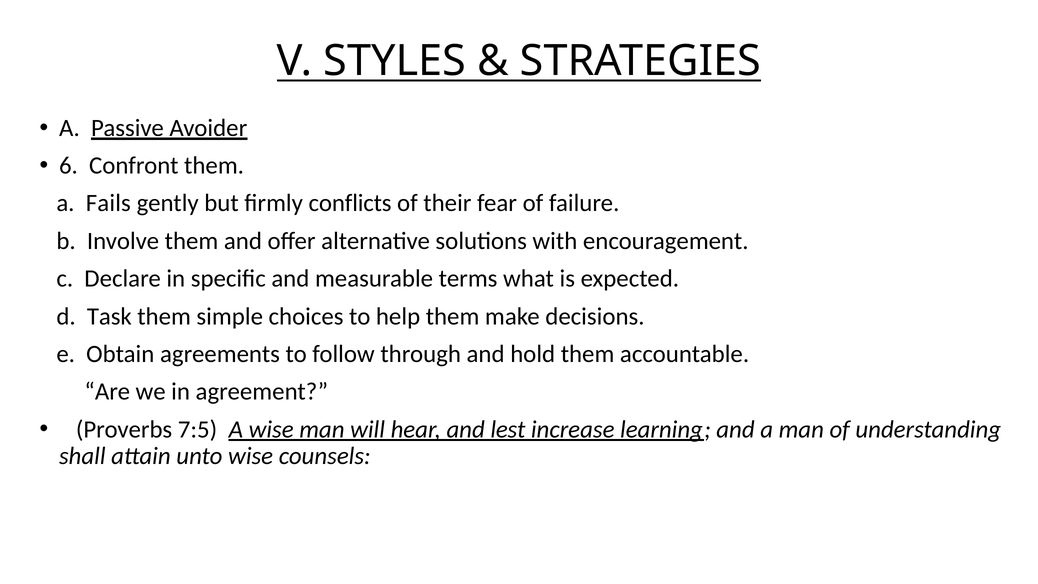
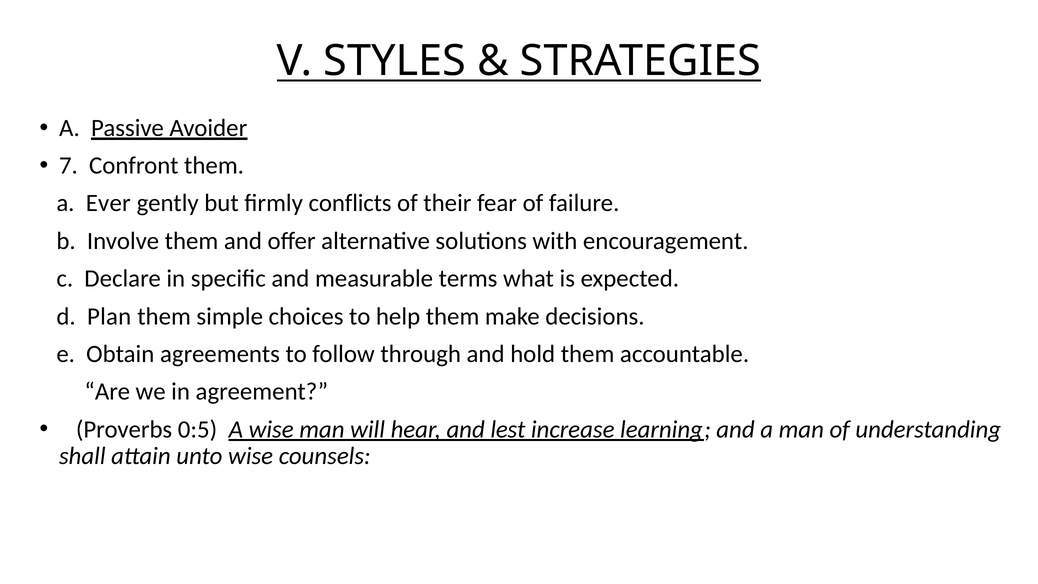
6: 6 -> 7
Fails: Fails -> Ever
Task: Task -> Plan
7:5: 7:5 -> 0:5
